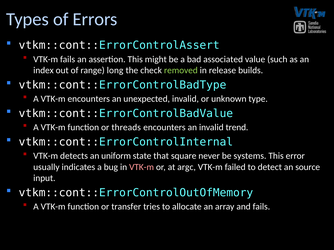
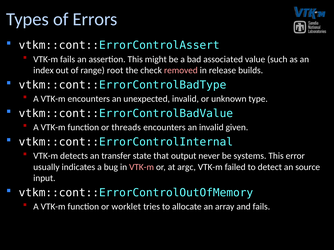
long: long -> root
removed colour: light green -> pink
trend: trend -> given
uniform: uniform -> transfer
square: square -> output
transfer: transfer -> worklet
